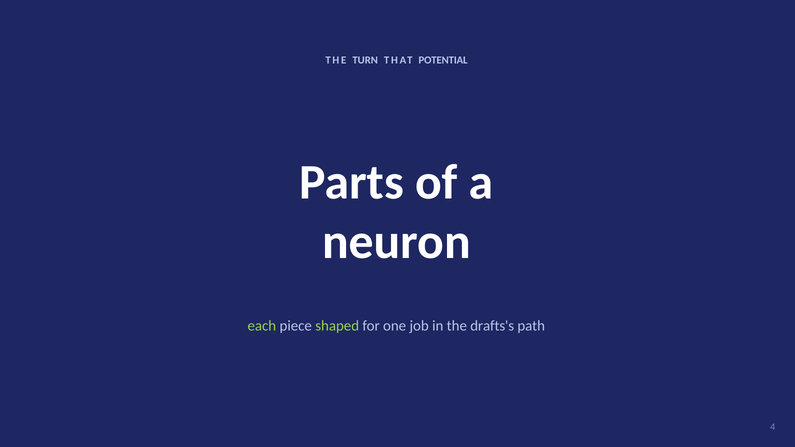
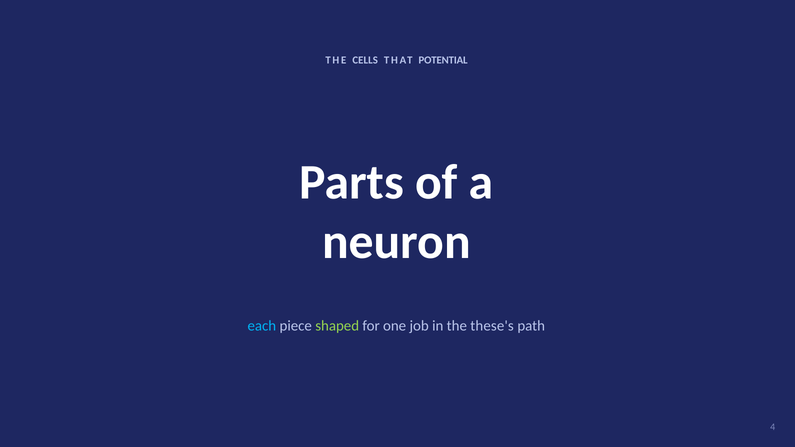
TURN: TURN -> CELLS
each colour: light green -> light blue
drafts's: drafts's -> these's
